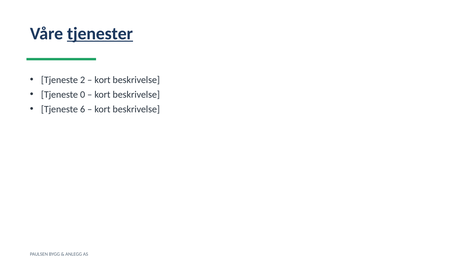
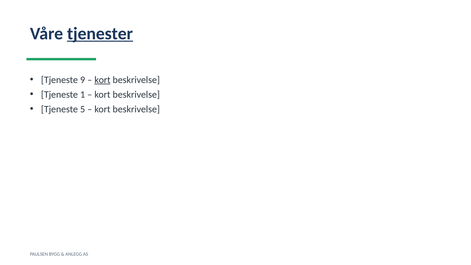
2: 2 -> 9
kort at (102, 80) underline: none -> present
0: 0 -> 1
6: 6 -> 5
